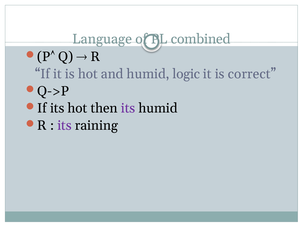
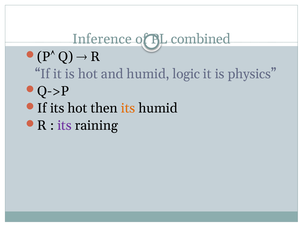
Language: Language -> Inference
correct: correct -> physics
its at (128, 108) colour: purple -> orange
